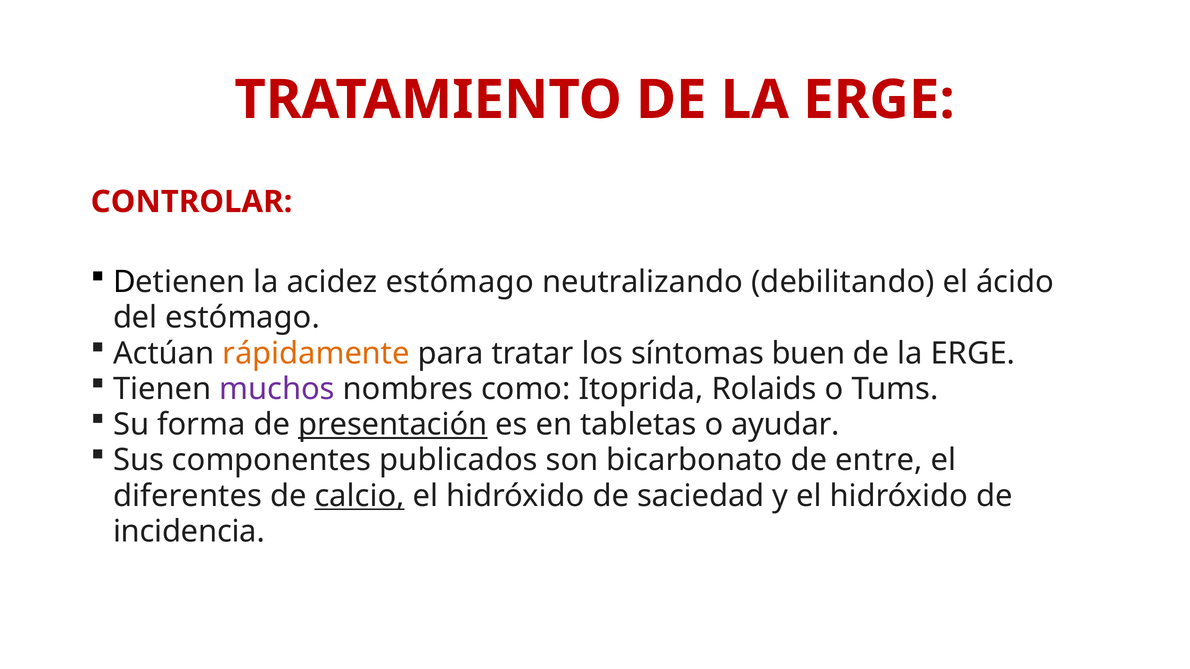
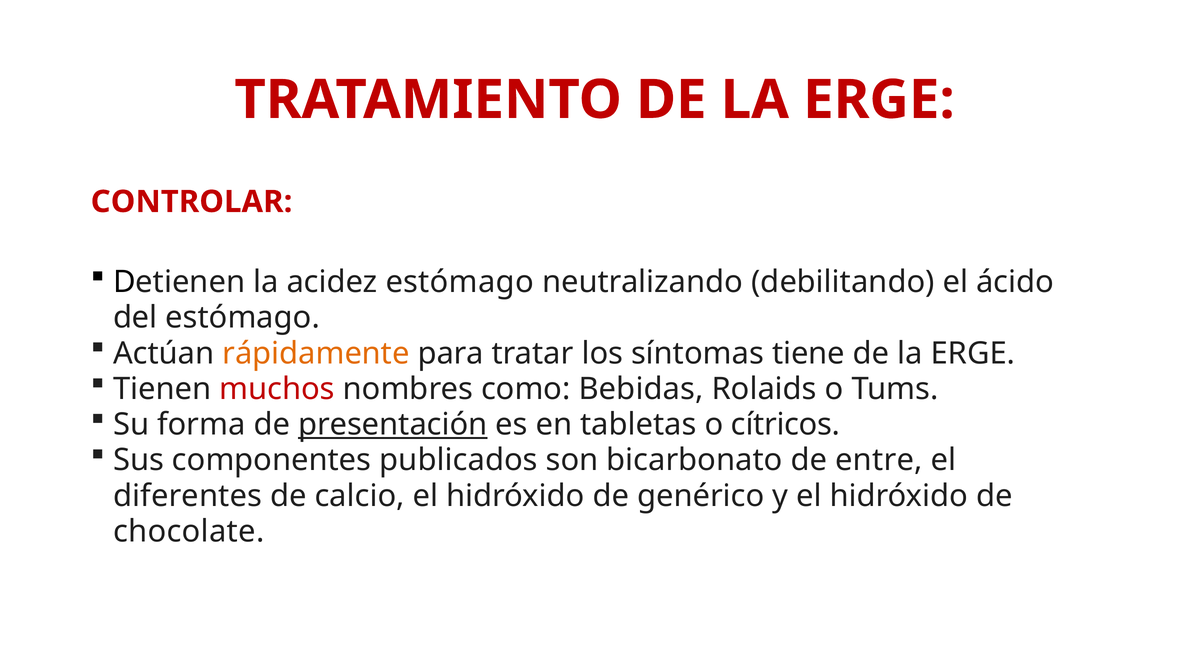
buen: buen -> tiene
muchos colour: purple -> red
Itoprida: Itoprida -> Bebidas
ayudar: ayudar -> cítricos
calcio underline: present -> none
saciedad: saciedad -> genérico
incidencia: incidencia -> chocolate
